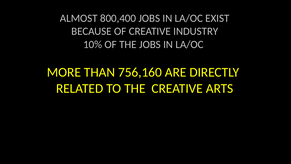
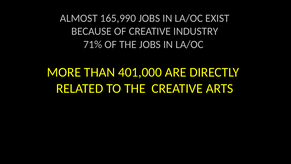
800,400: 800,400 -> 165,990
10%: 10% -> 71%
756,160: 756,160 -> 401,000
